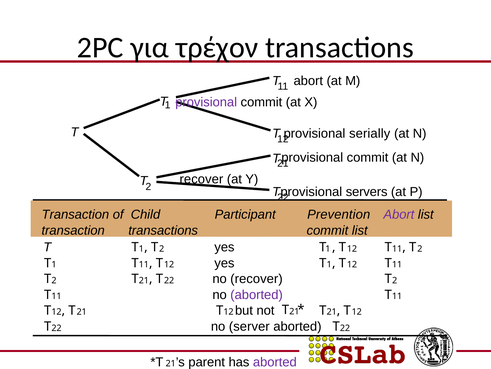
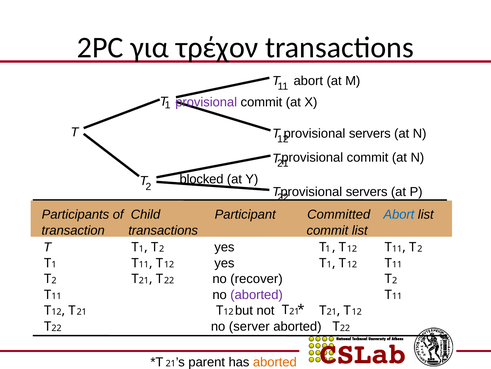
serially at (370, 133): serially -> servers
recover at (201, 179): recover -> blocked
Transaction at (75, 214): Transaction -> Participants
Prevention: Prevention -> Committed
Abort at (399, 214) colour: purple -> blue
aborted at (275, 361) colour: purple -> orange
